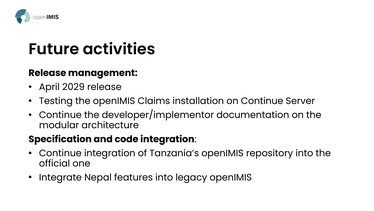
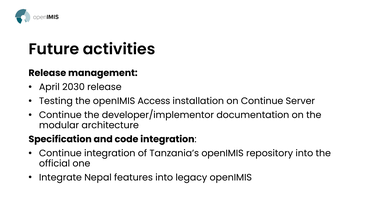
2029: 2029 -> 2030
Claims: Claims -> Access
